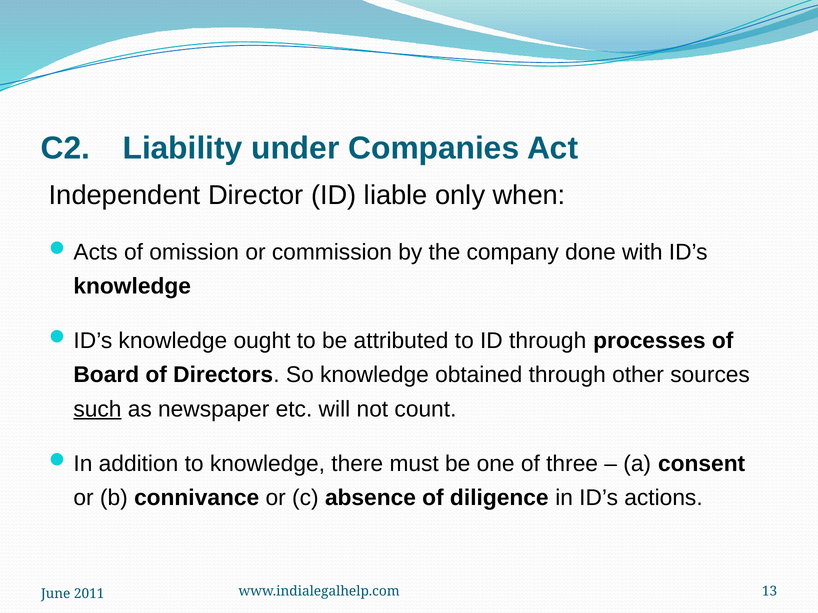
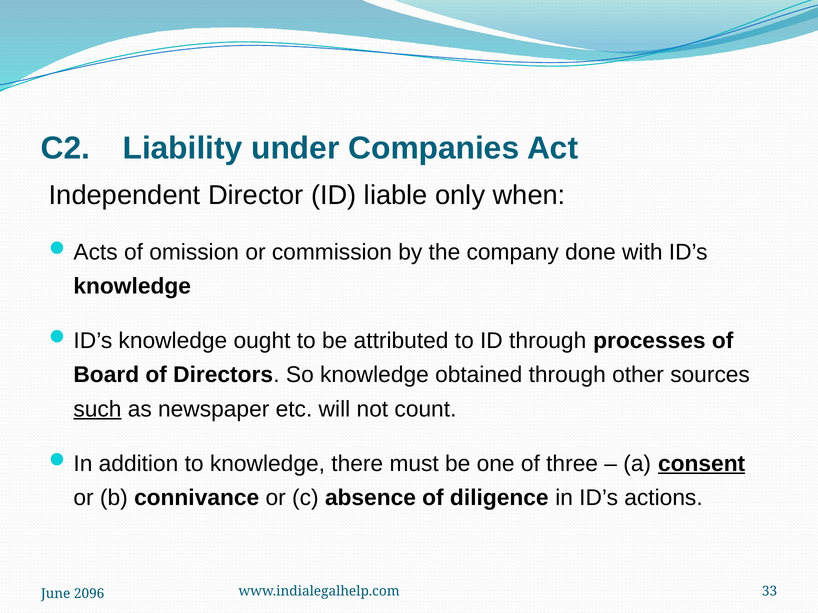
consent underline: none -> present
13: 13 -> 33
2011: 2011 -> 2096
